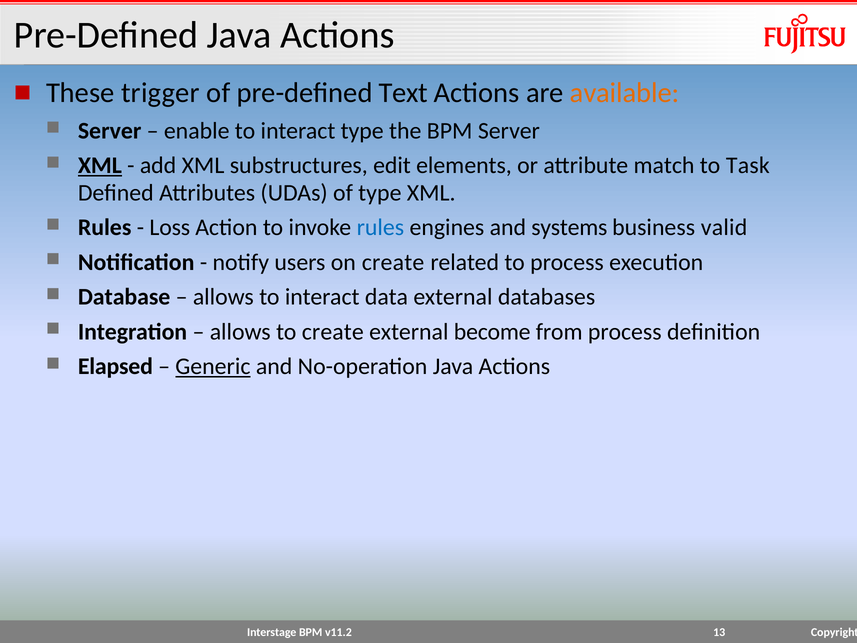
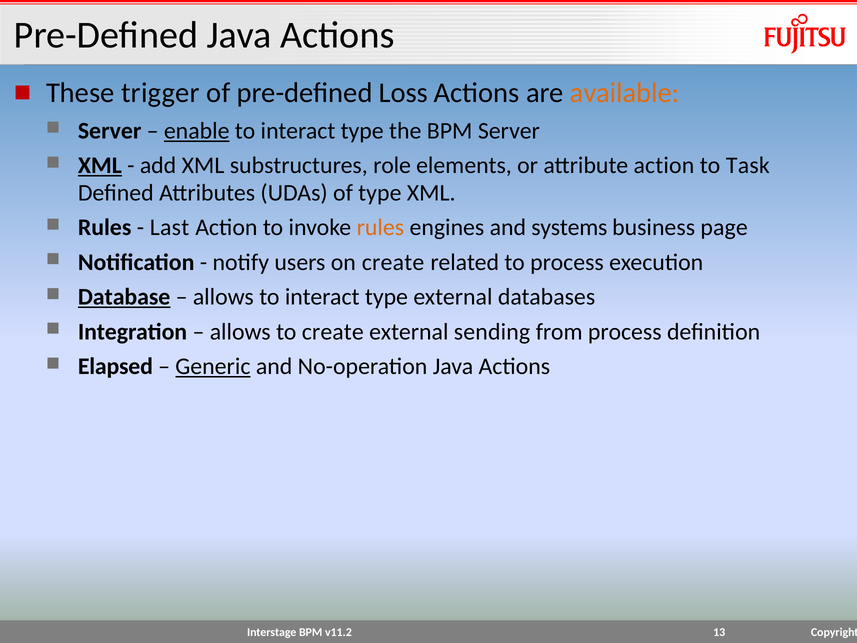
Text: Text -> Loss
enable underline: none -> present
edit: edit -> role
attribute match: match -> action
Loss: Loss -> Last
rules at (380, 227) colour: blue -> orange
valid: valid -> page
Database underline: none -> present
allows to interact data: data -> type
become: become -> sending
